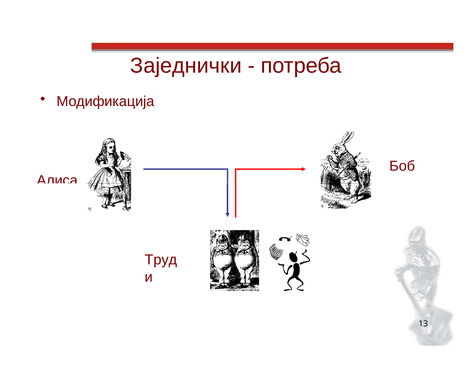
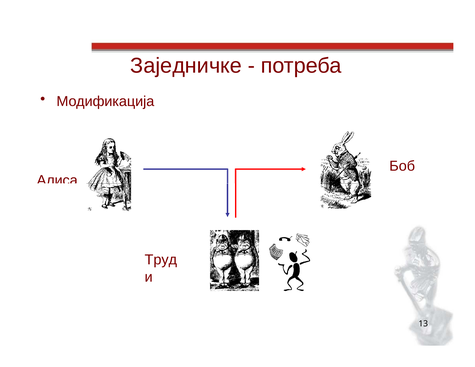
Заједнички: Заједнички -> Заједничке
